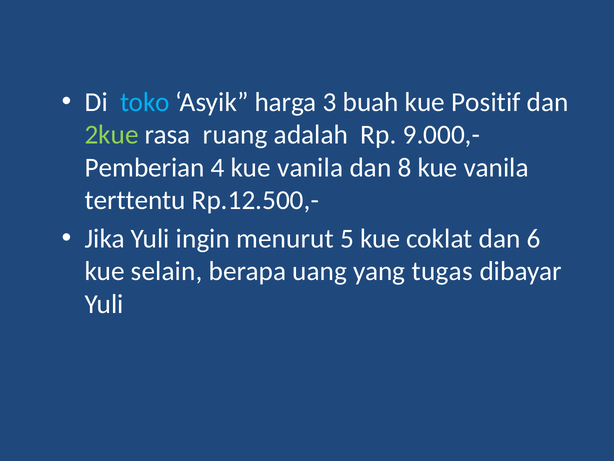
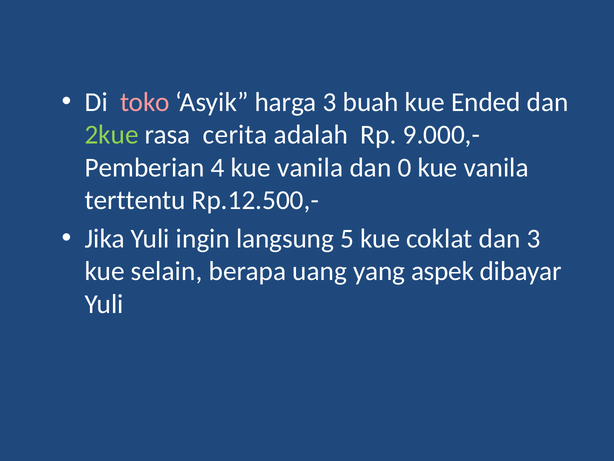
toko colour: light blue -> pink
Positif: Positif -> Ended
ruang: ruang -> cerita
8: 8 -> 0
menurut: menurut -> langsung
dan 6: 6 -> 3
tugas: tugas -> aspek
